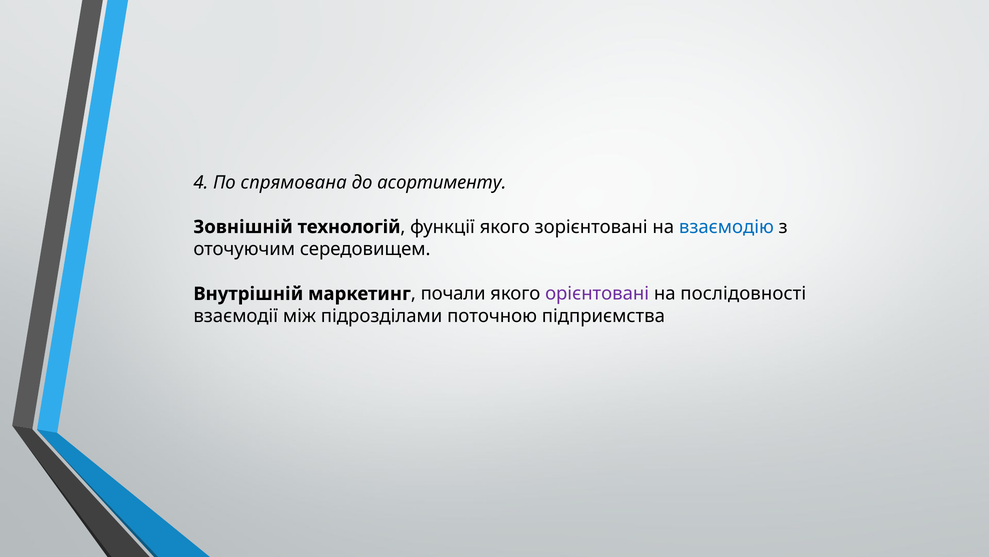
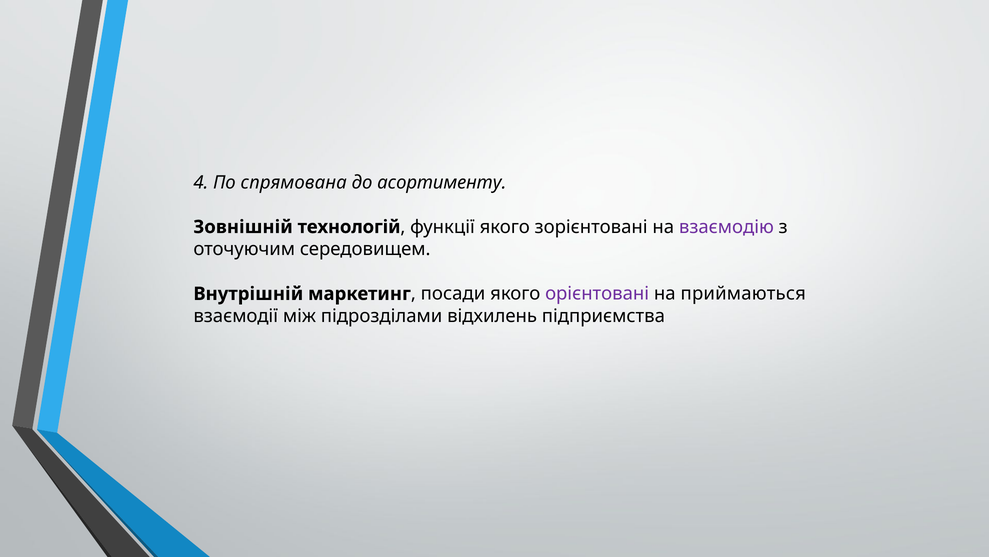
взаємодію colour: blue -> purple
почали: почали -> посади
послідовності: послідовності -> приймаються
поточною: поточною -> відхилень
